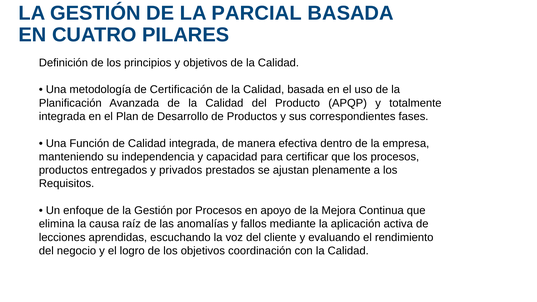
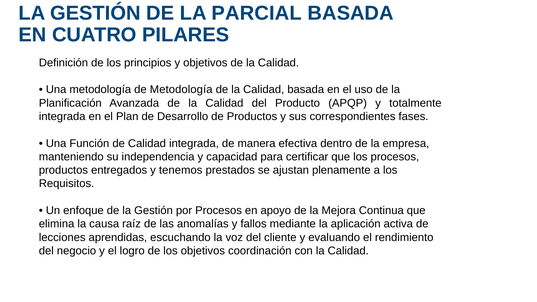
de Certificación: Certificación -> Metodología
privados: privados -> tenemos
